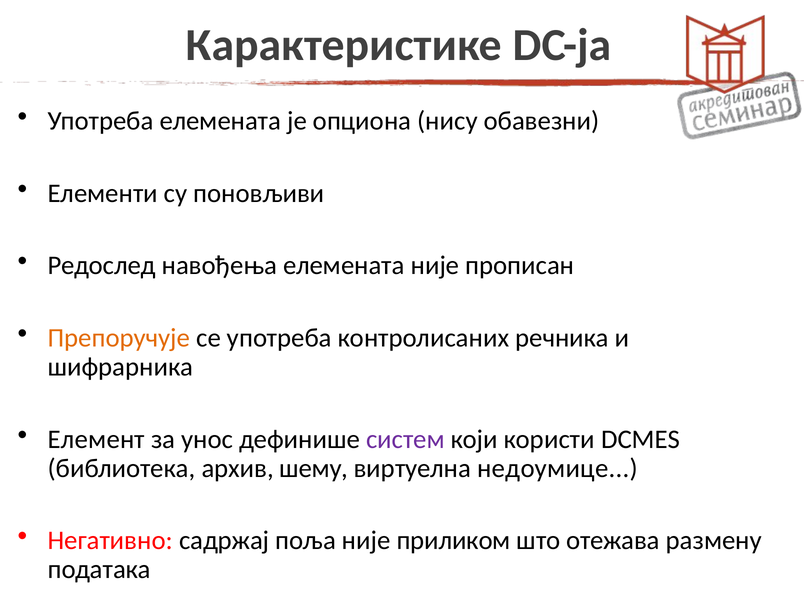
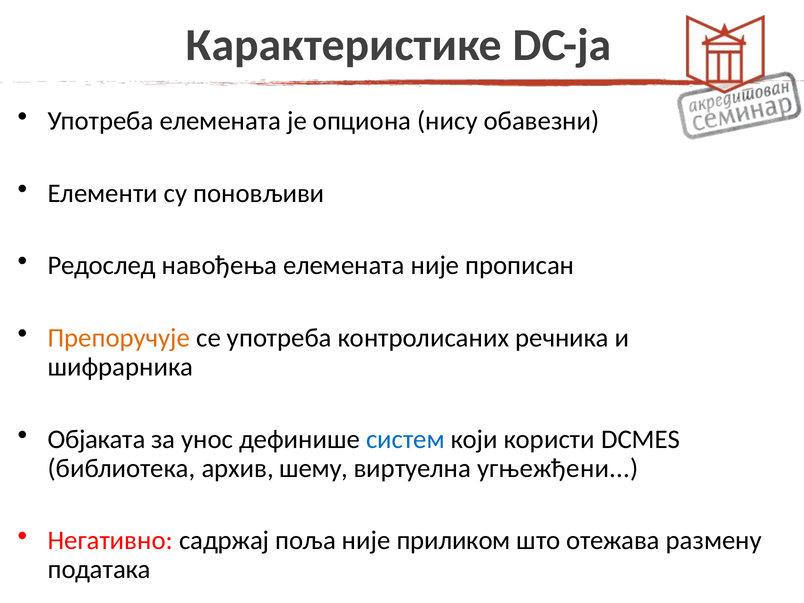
Елемент: Елемент -> Објаката
систем colour: purple -> blue
недоумице: недоумице -> угњежђени
